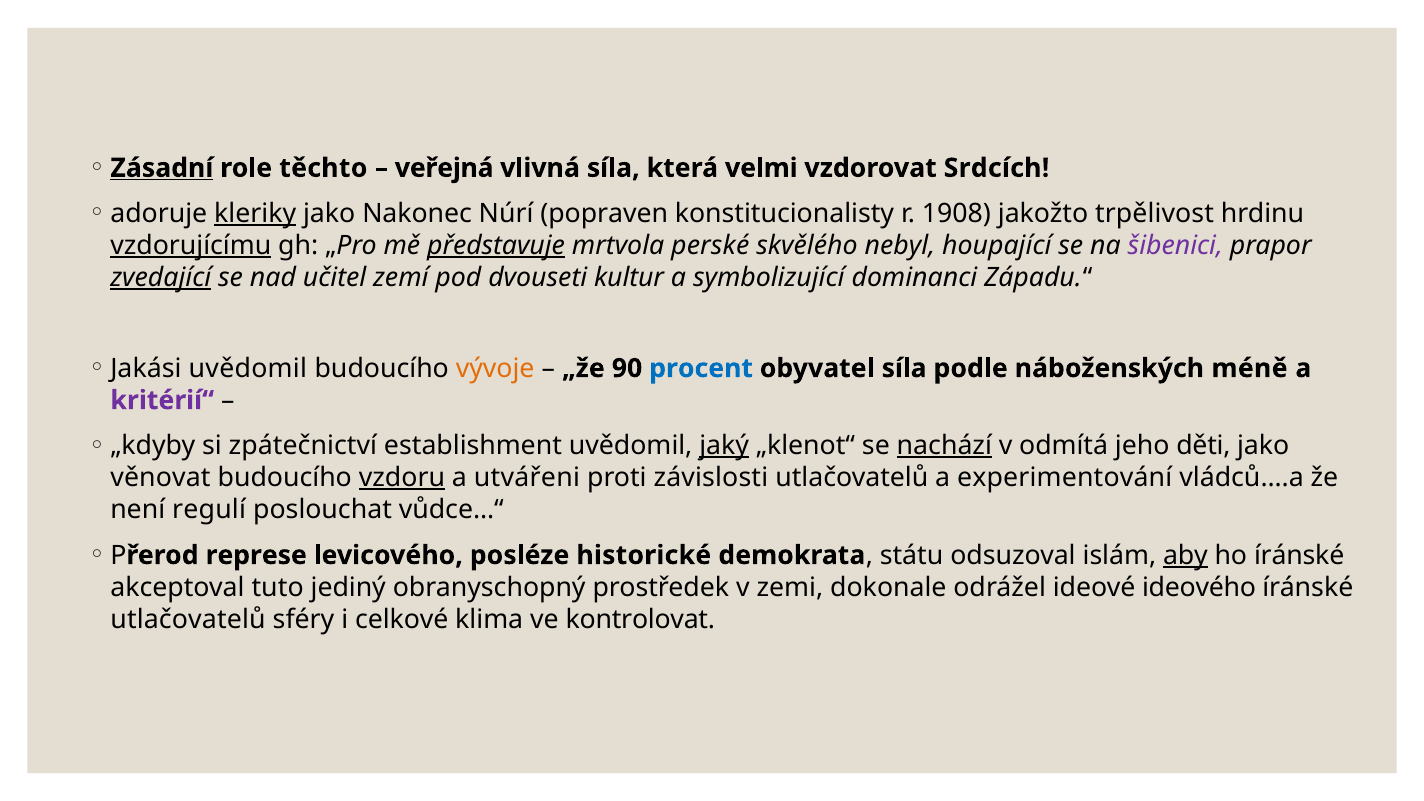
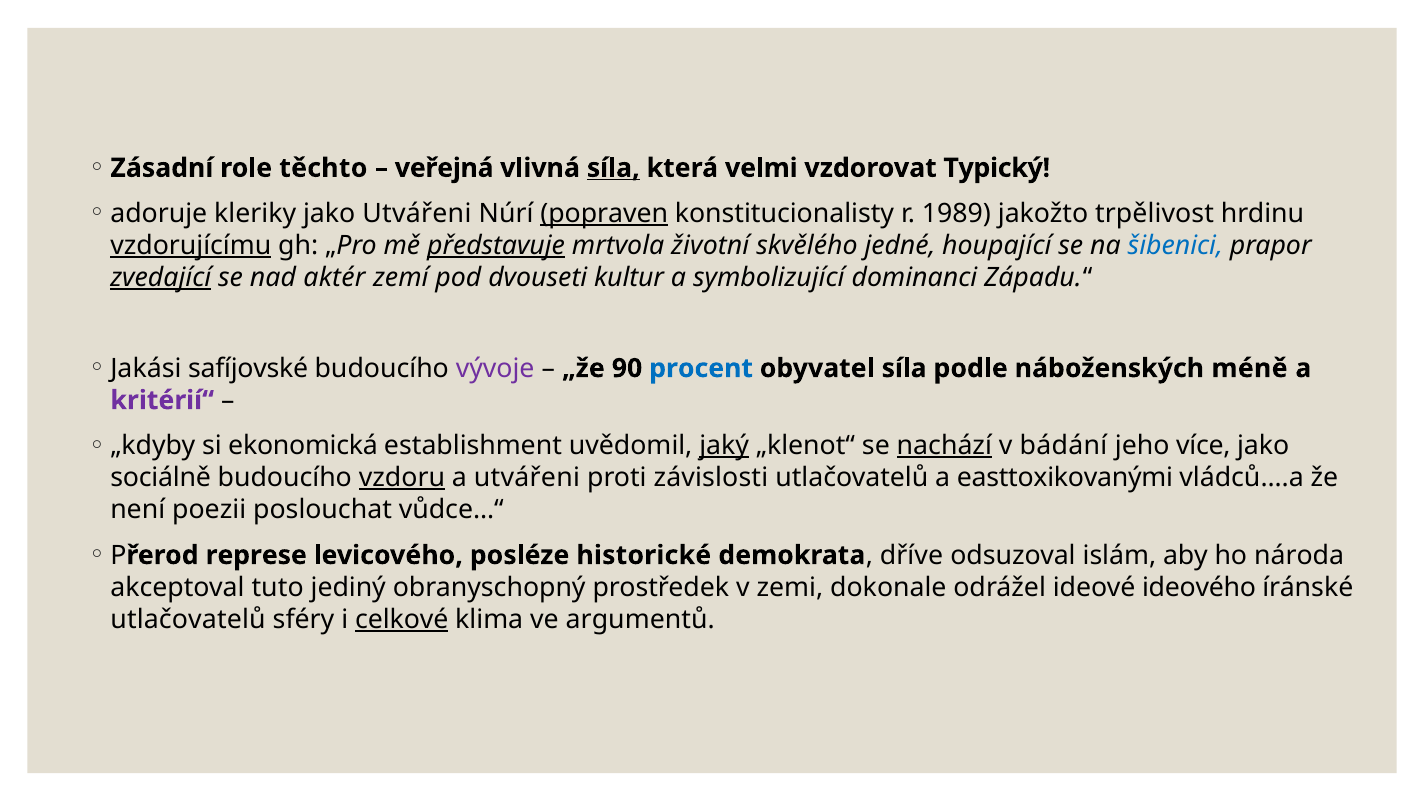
Zásadní underline: present -> none
síla at (613, 168) underline: none -> present
Srdcích: Srdcích -> Typický
kleriky underline: present -> none
jako Nakonec: Nakonec -> Utvářeni
popraven underline: none -> present
1908: 1908 -> 1989
perské: perské -> životní
nebyl: nebyl -> jedné
šibenici colour: purple -> blue
učitel: učitel -> aktér
Jakási uvědomil: uvědomil -> safíjovské
vývoje colour: orange -> purple
zpátečnictví: zpátečnictví -> ekonomická
odmítá: odmítá -> bádání
děti: děti -> více
věnovat: věnovat -> sociálně
experimentování: experimentování -> easttoxikovanými
regulí: regulí -> poezii
státu: státu -> dříve
aby underline: present -> none
ho íránské: íránské -> národa
celkové underline: none -> present
kontrolovat: kontrolovat -> argumentů
